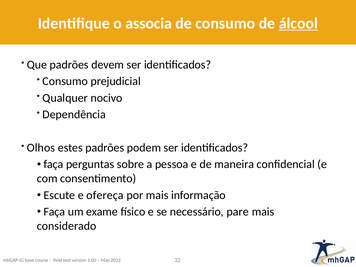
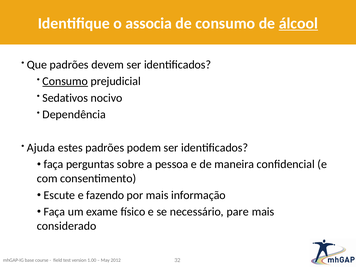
Consumo at (65, 81) underline: none -> present
Qualquer: Qualquer -> Sedativos
Olhos: Olhos -> Ajuda
ofereça: ofereça -> fazendo
